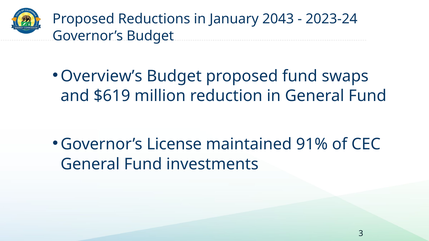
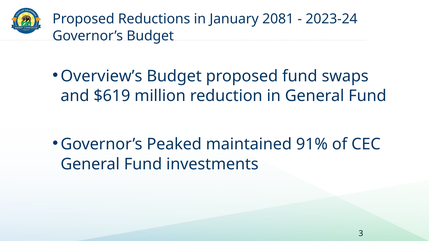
2043: 2043 -> 2081
License: License -> Peaked
